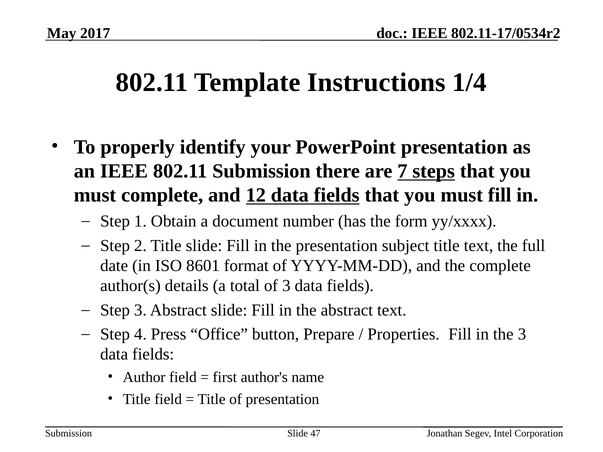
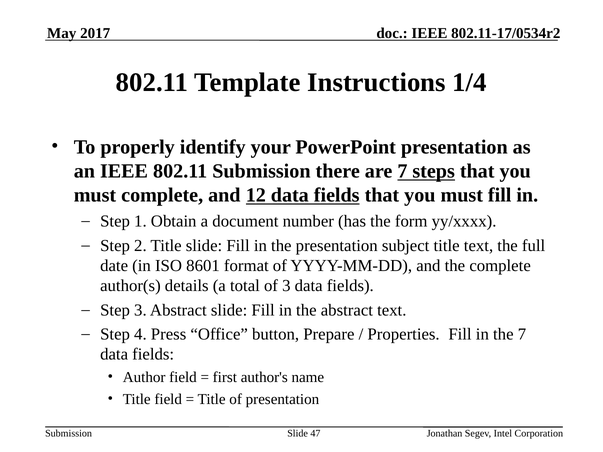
the 3: 3 -> 7
